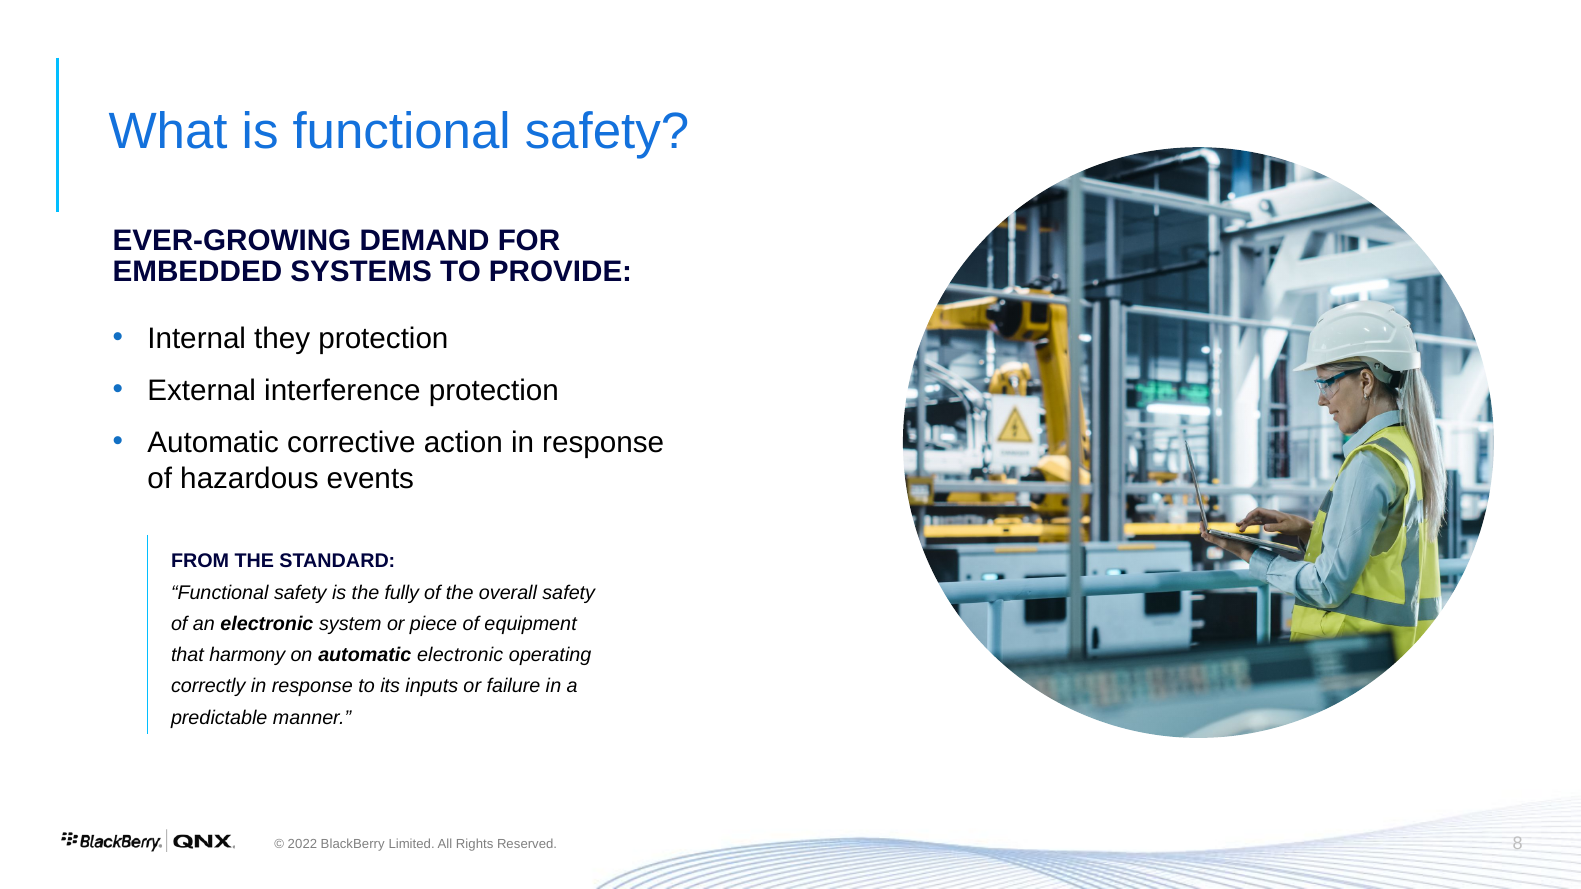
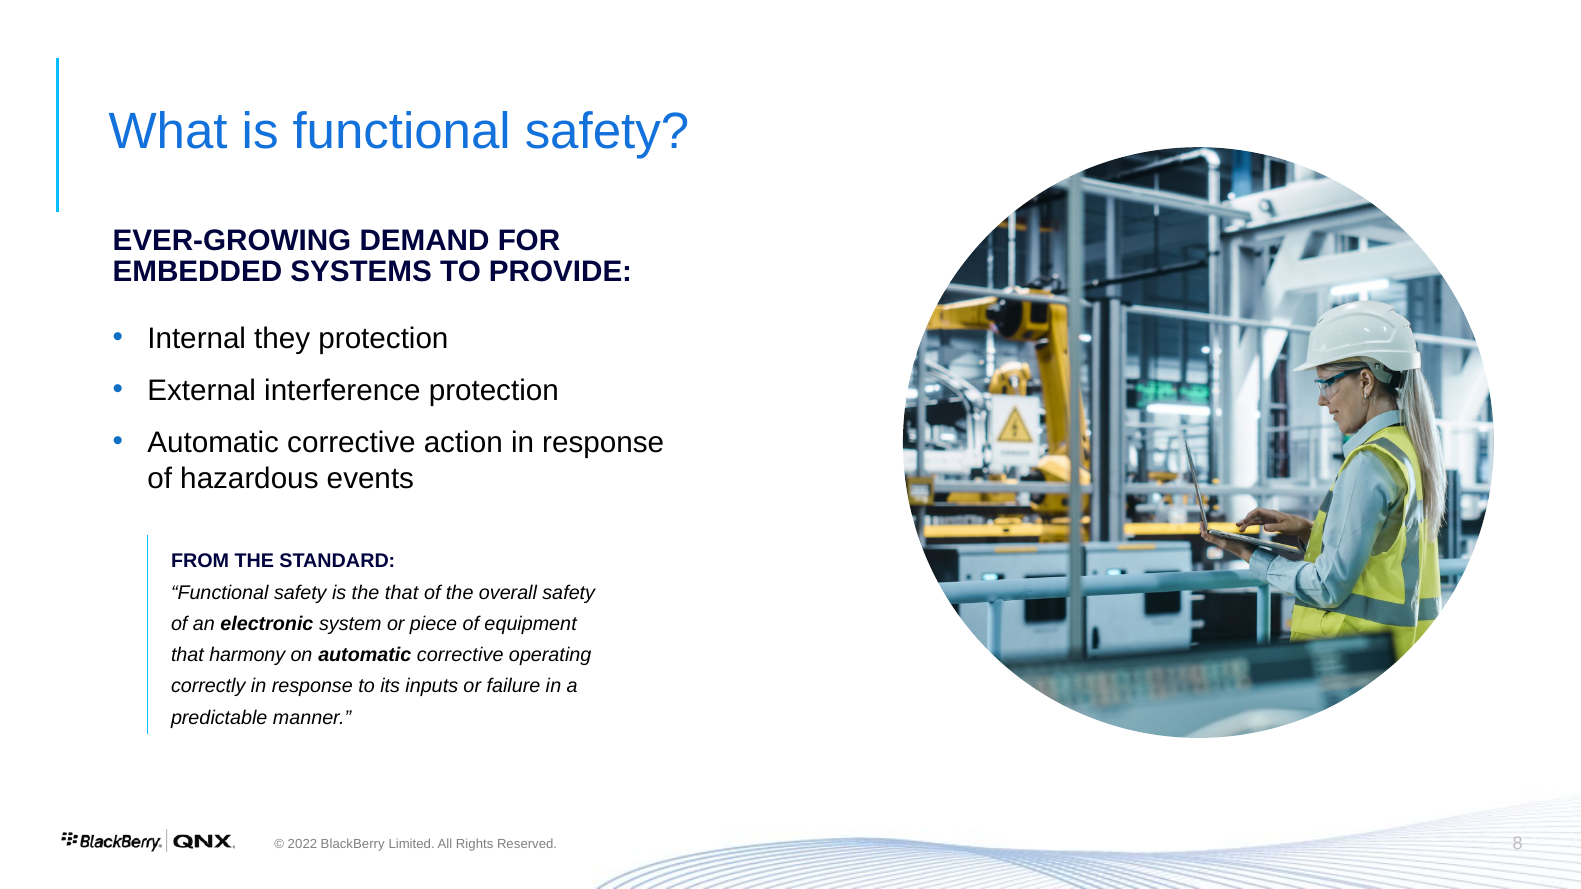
the fully: fully -> that
on automatic electronic: electronic -> corrective
